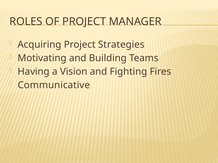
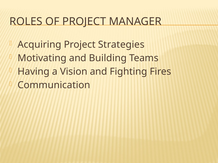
Communicative: Communicative -> Communication
